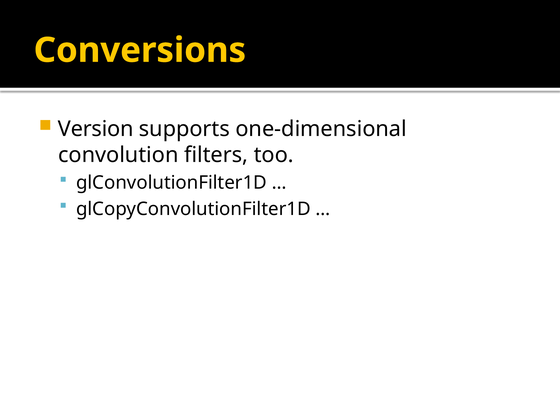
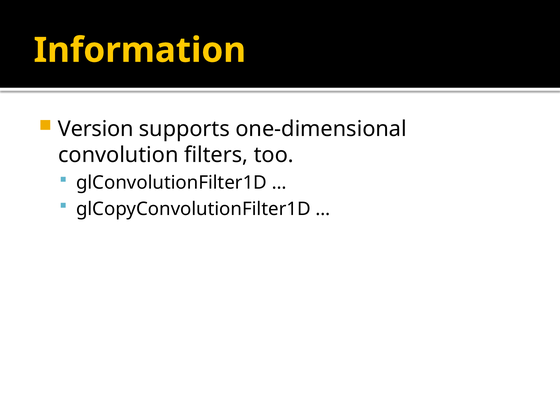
Conversions: Conversions -> Information
